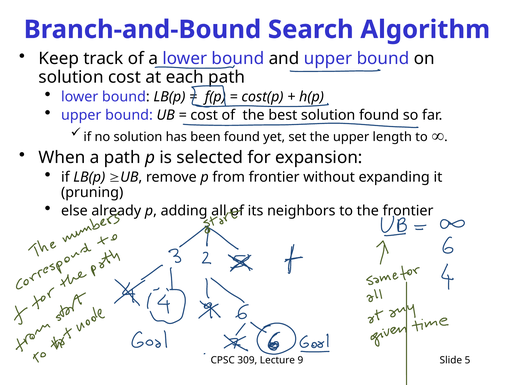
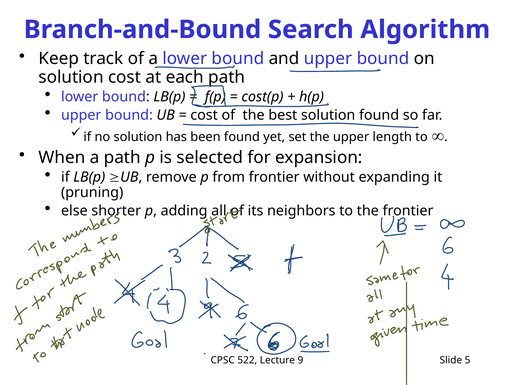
already: already -> shorter
309: 309 -> 522
